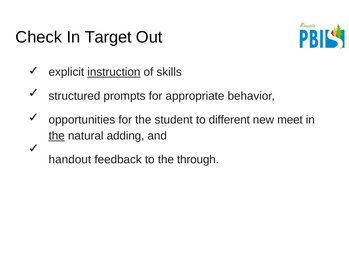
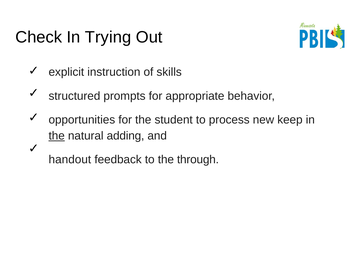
Target: Target -> Trying
instruction underline: present -> none
different: different -> process
meet: meet -> keep
